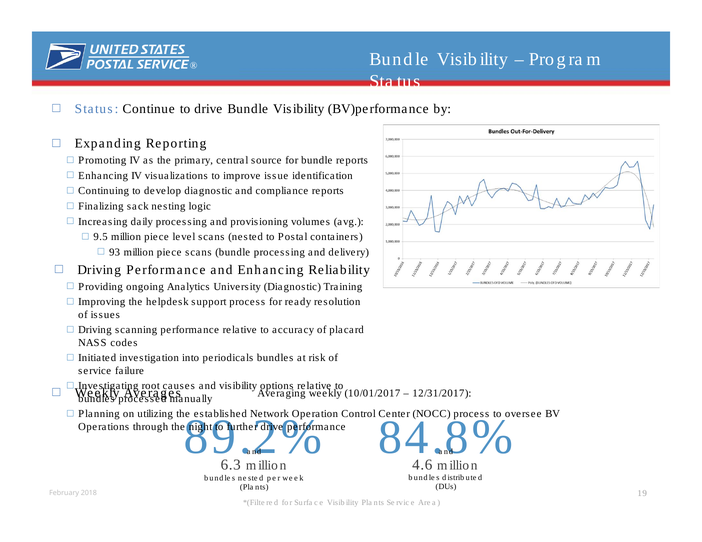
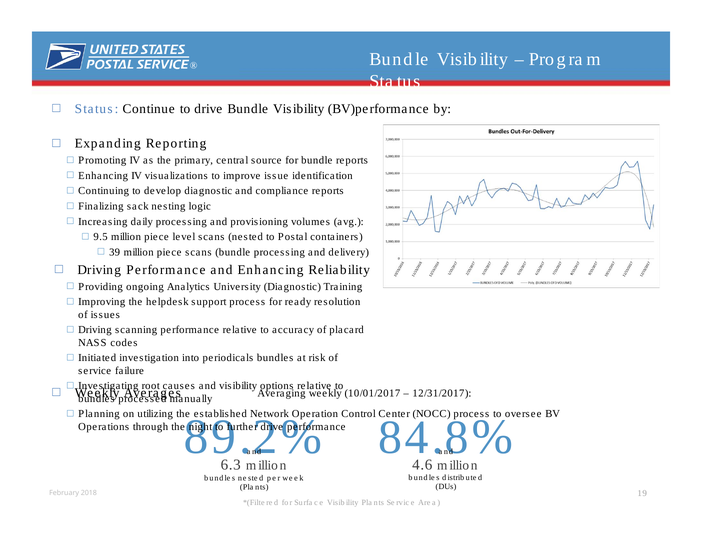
93: 93 -> 39
